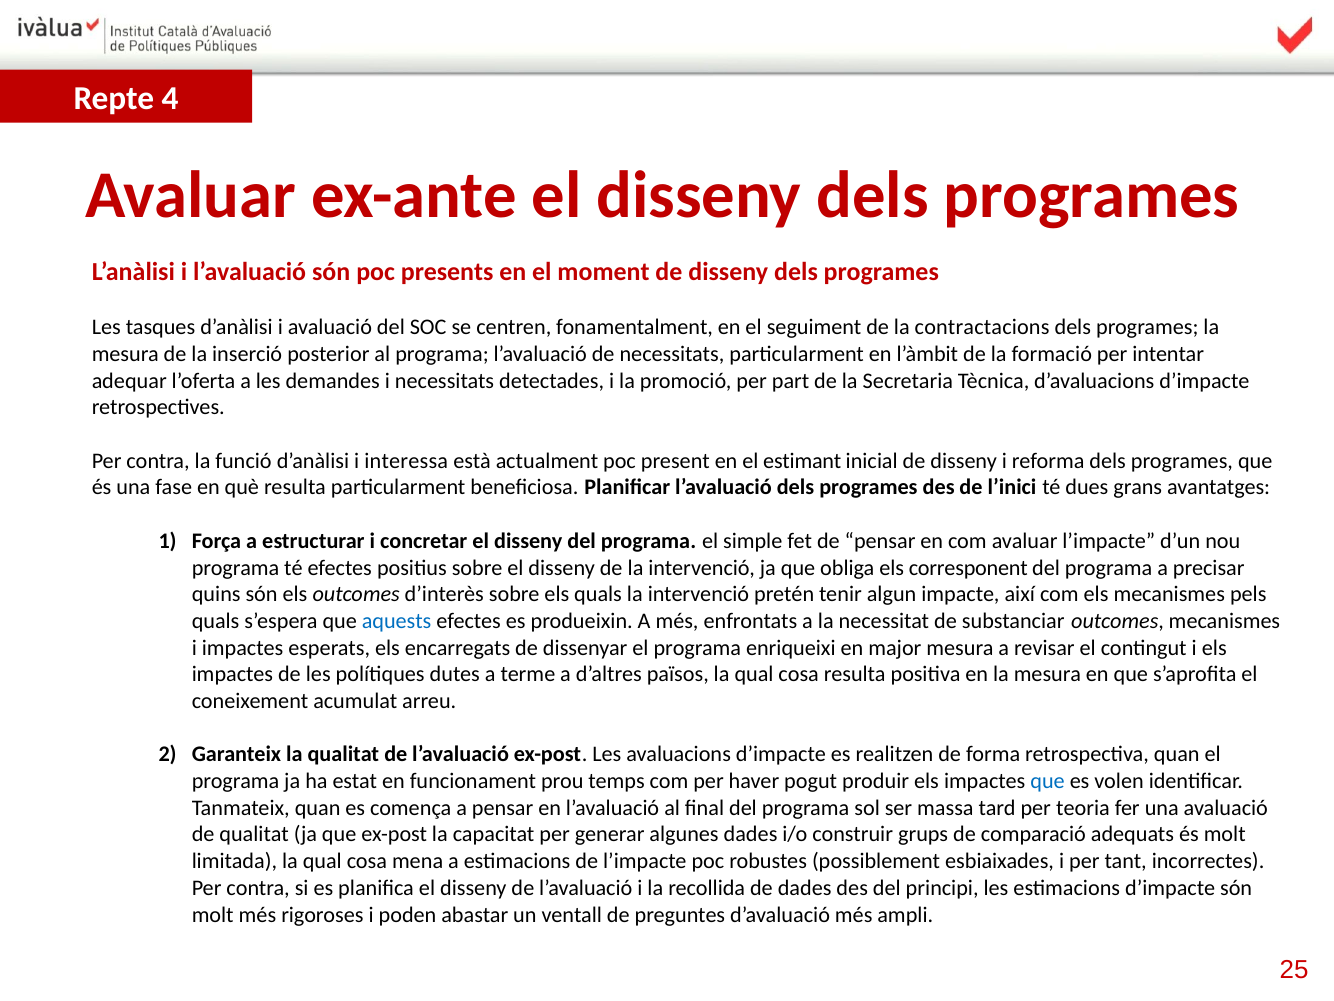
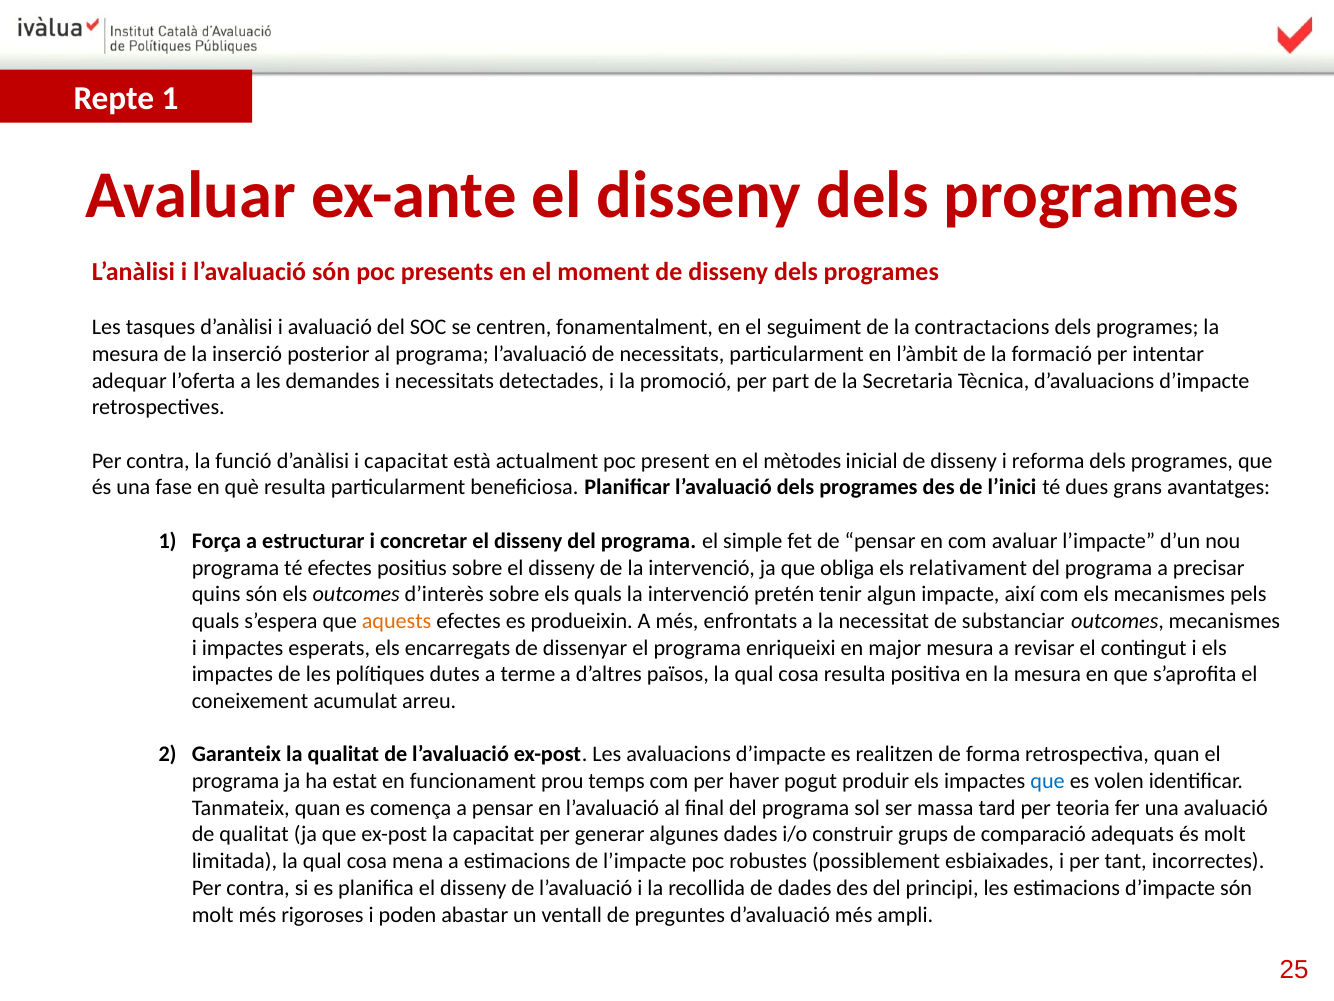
Repte 4: 4 -> 1
i interessa: interessa -> capacitat
estimant: estimant -> mètodes
corresponent: corresponent -> relativament
aquests colour: blue -> orange
